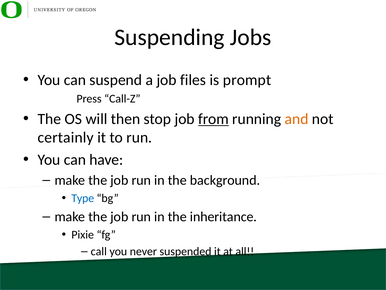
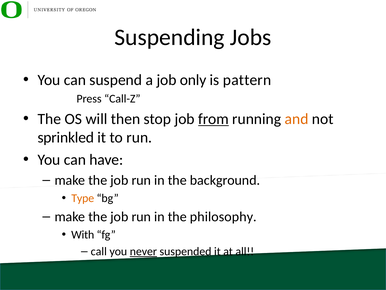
files: files -> only
prompt: prompt -> pattern
certainly: certainly -> sprinkled
Type colour: blue -> orange
inheritance: inheritance -> philosophy
Pixie: Pixie -> With
never underline: none -> present
